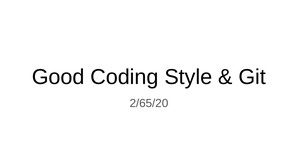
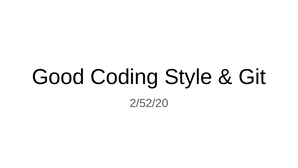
2/65/20: 2/65/20 -> 2/52/20
